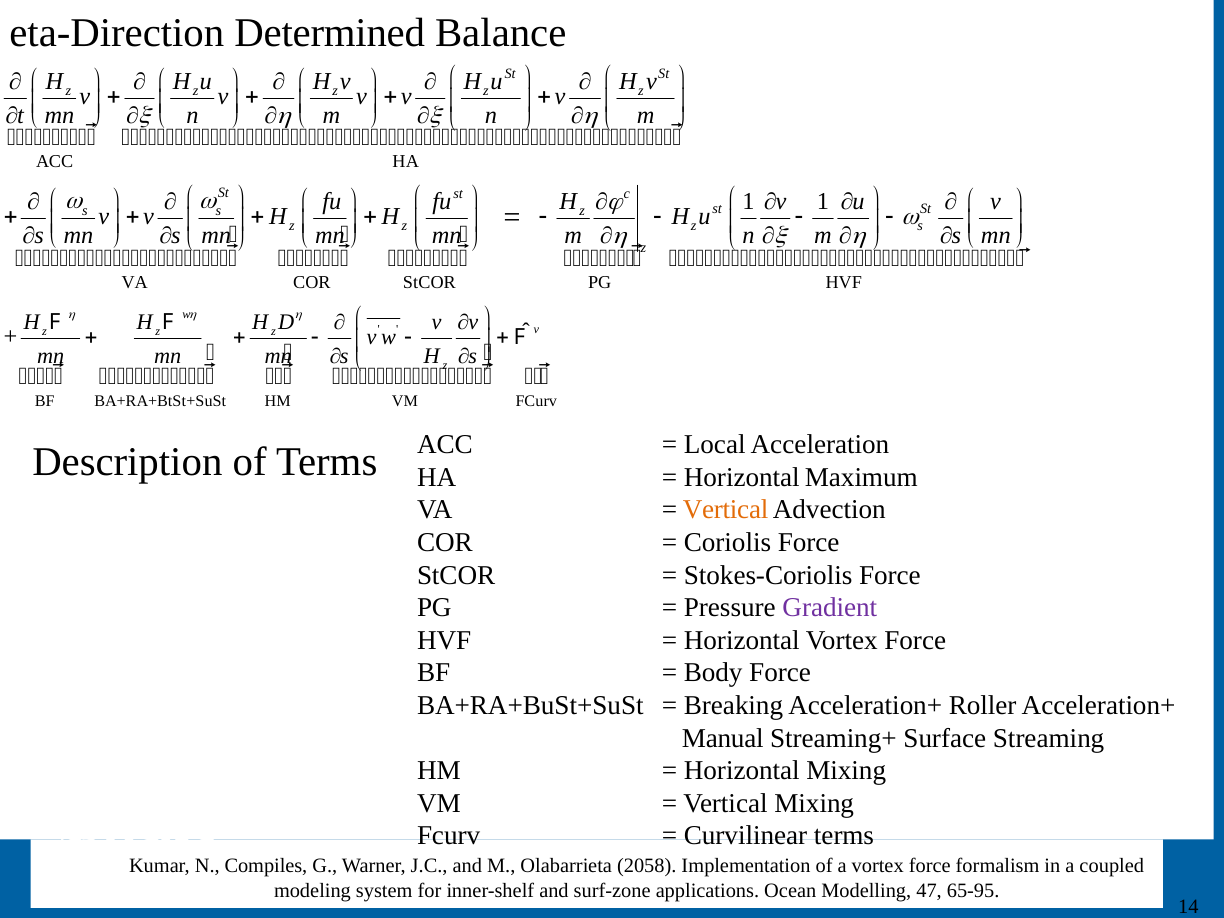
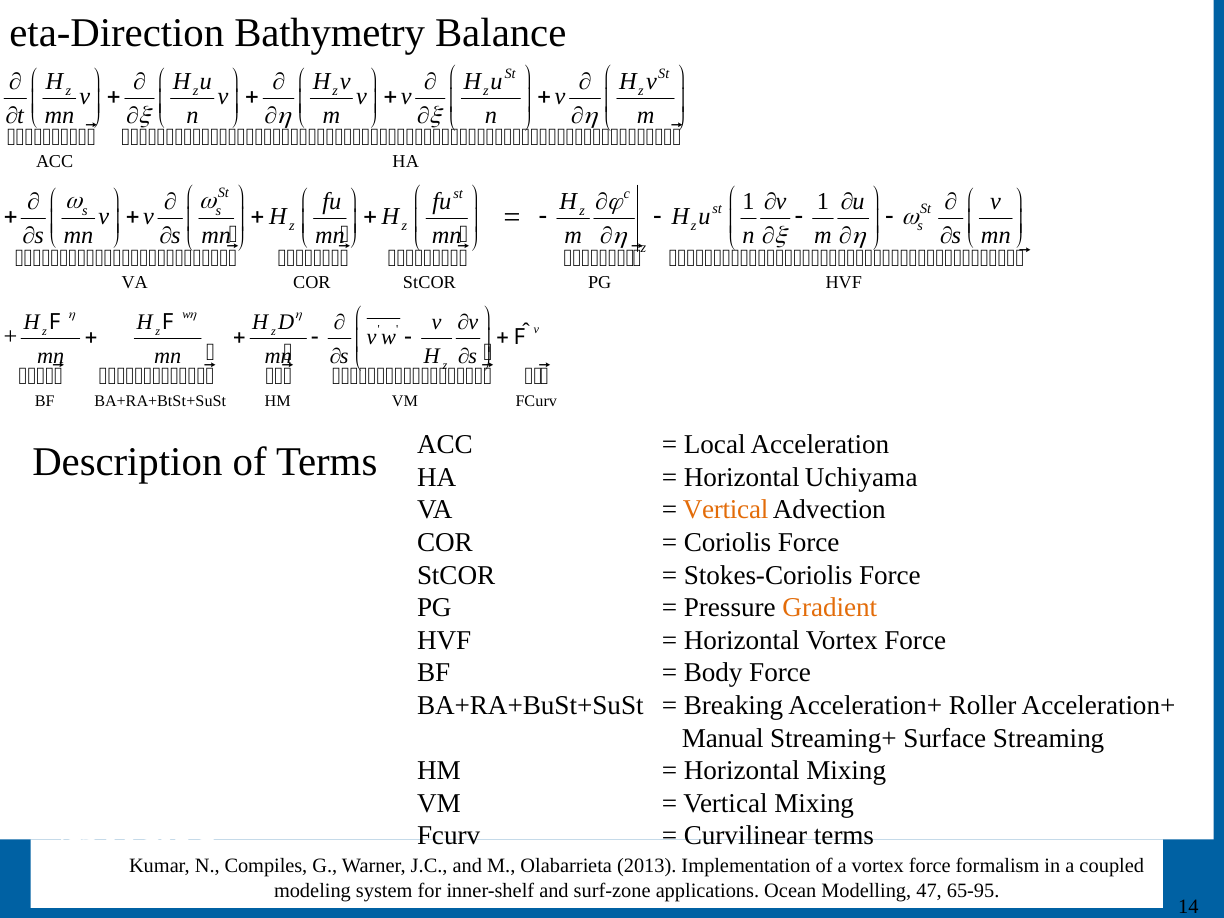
Determined: Determined -> Bathymetry
Maximum: Maximum -> Uchiyama
Gradient colour: purple -> orange
2058: 2058 -> 2013
